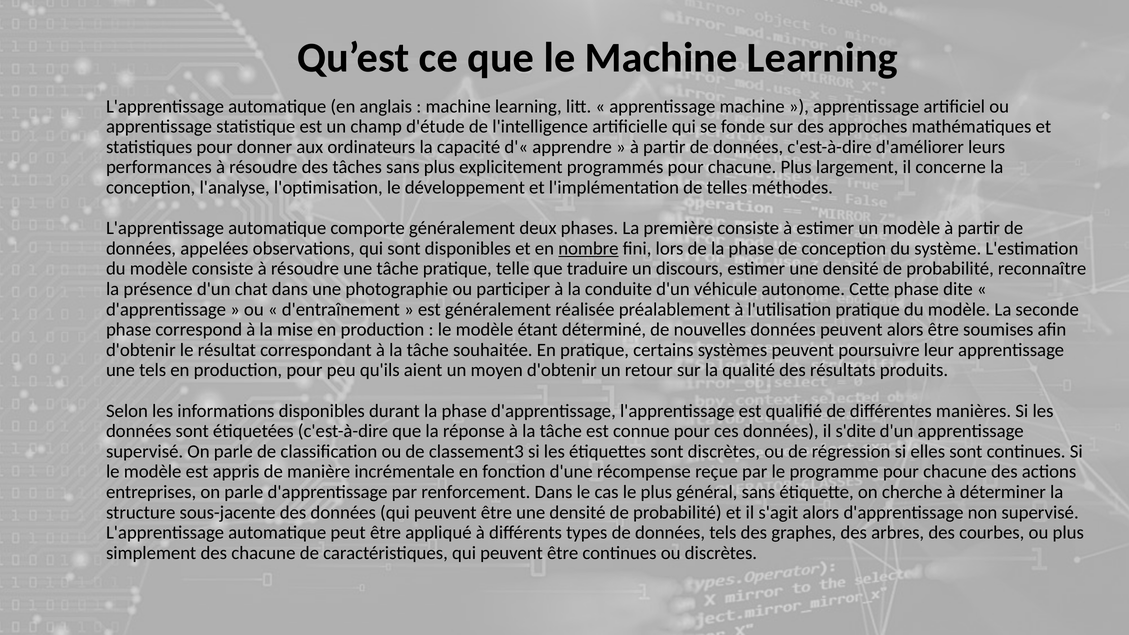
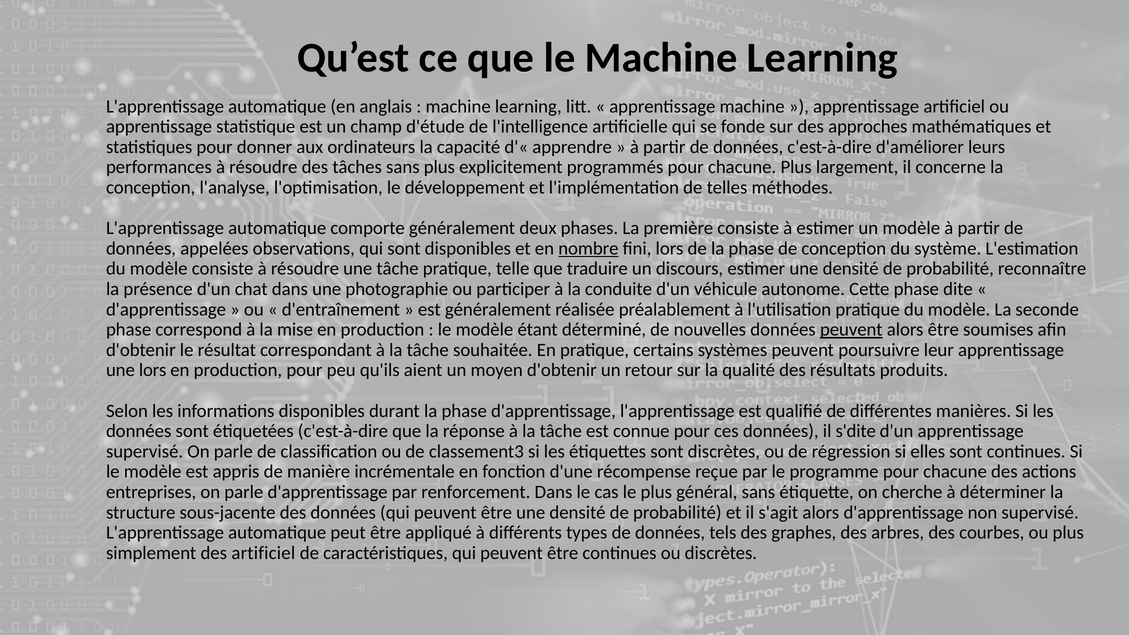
peuvent at (851, 330) underline: none -> present
une tels: tels -> lors
des chacune: chacune -> artificiel
